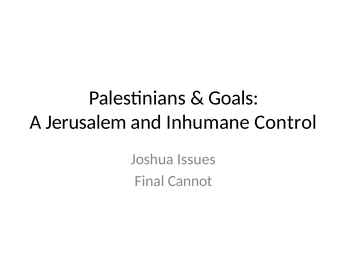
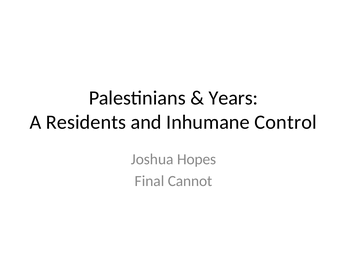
Goals: Goals -> Years
Jerusalem: Jerusalem -> Residents
Issues: Issues -> Hopes
